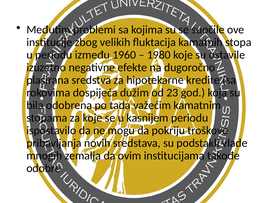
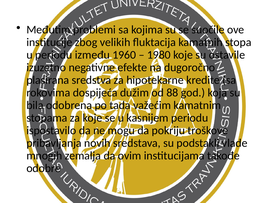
23: 23 -> 88
